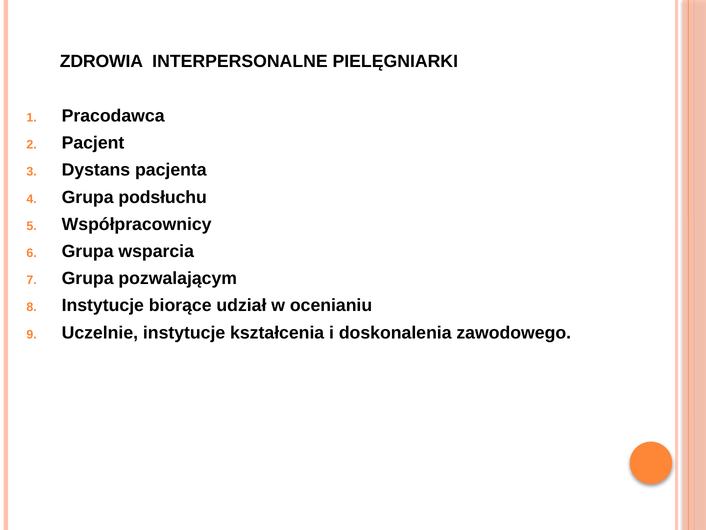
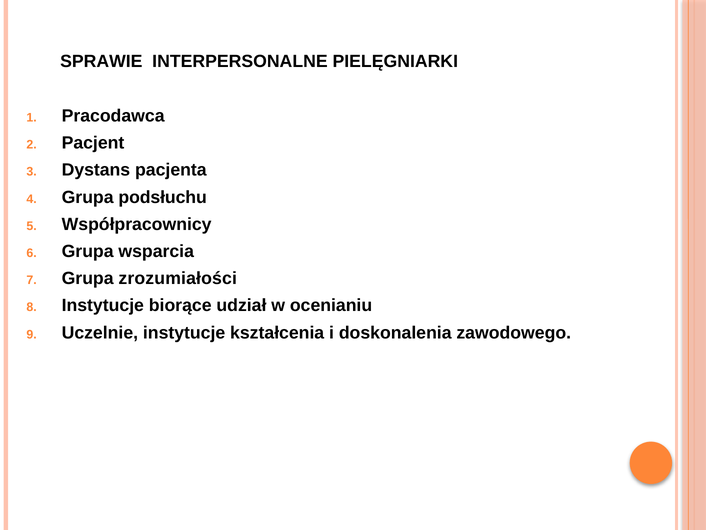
ZDROWIA: ZDROWIA -> SPRAWIE
pozwalającym: pozwalającym -> zrozumiałości
